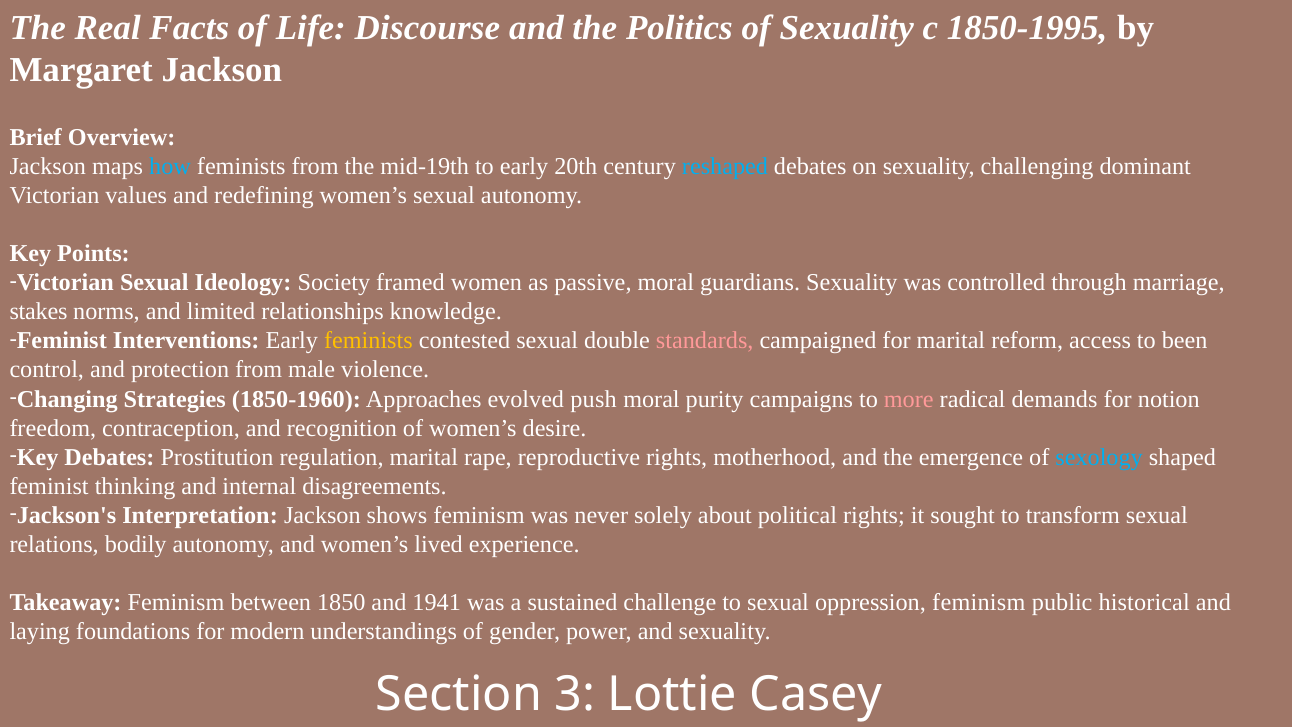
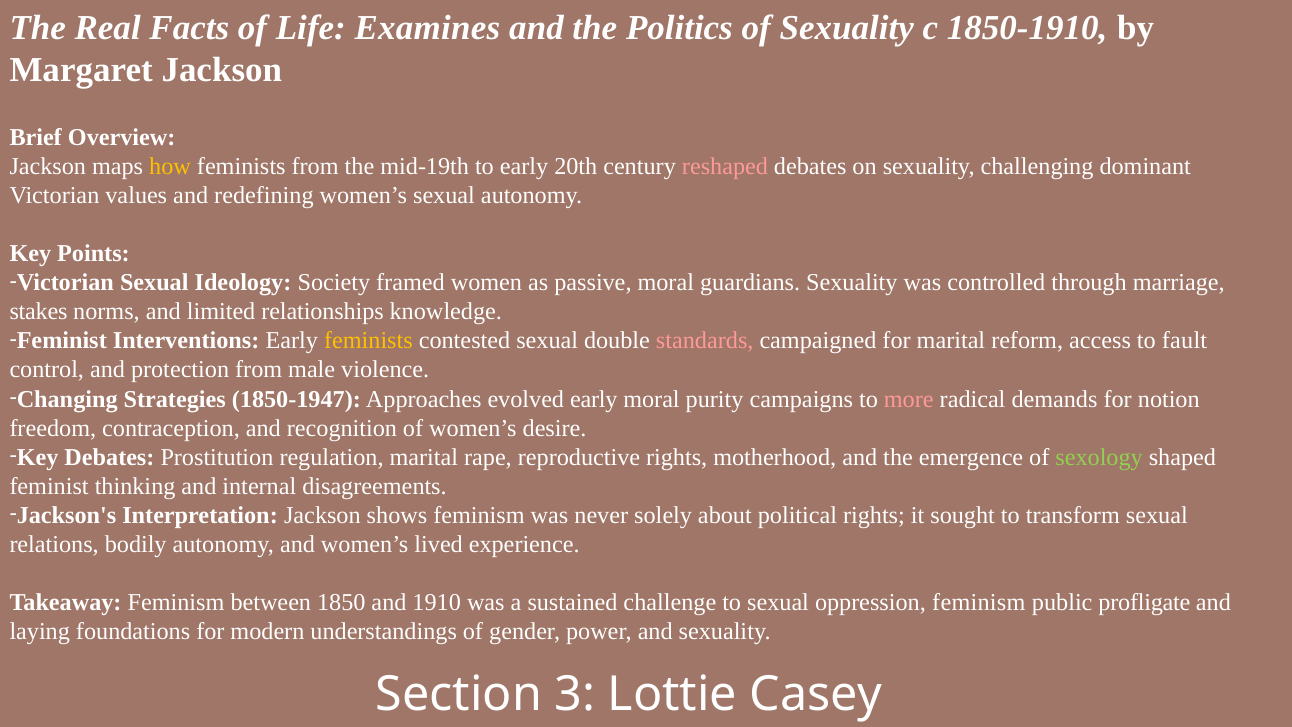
Discourse: Discourse -> Examines
1850-1995: 1850-1995 -> 1850-1910
how colour: light blue -> yellow
reshaped colour: light blue -> pink
been: been -> fault
1850-1960: 1850-1960 -> 1850-1947
evolved push: push -> early
sexology colour: light blue -> light green
1941: 1941 -> 1910
historical: historical -> profligate
